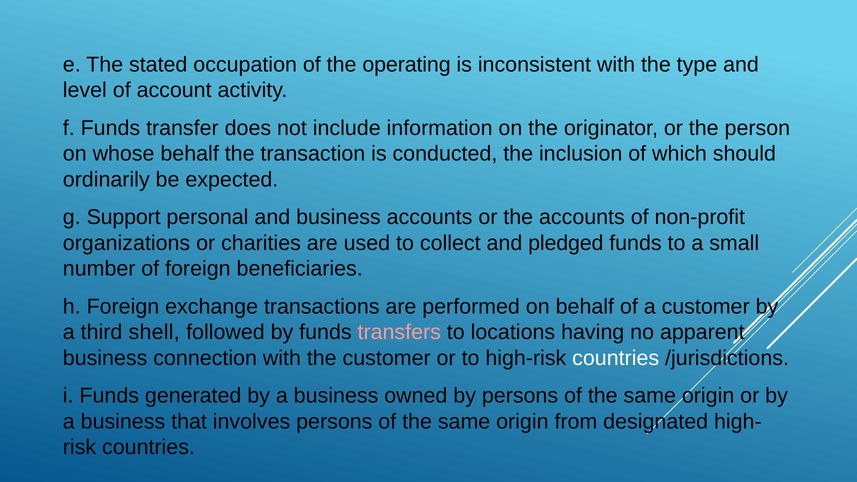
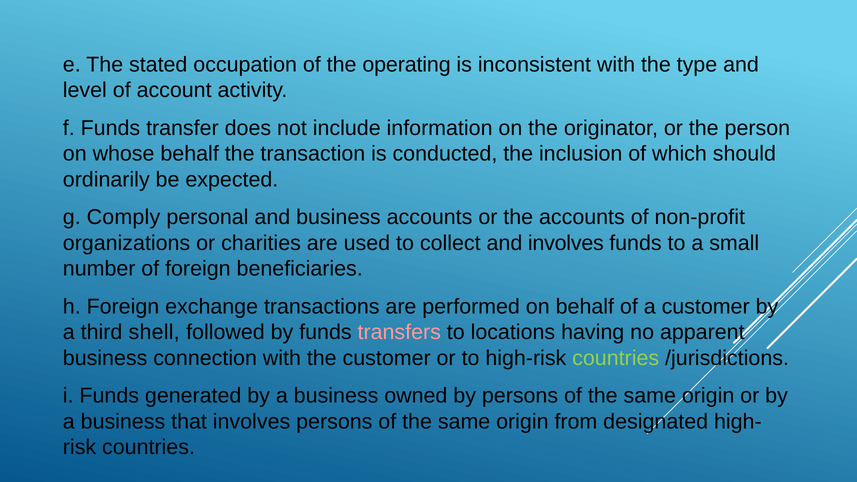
Support: Support -> Comply
and pledged: pledged -> involves
countries at (616, 358) colour: white -> light green
